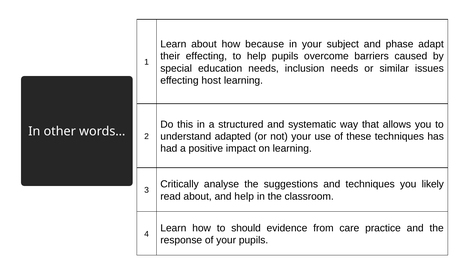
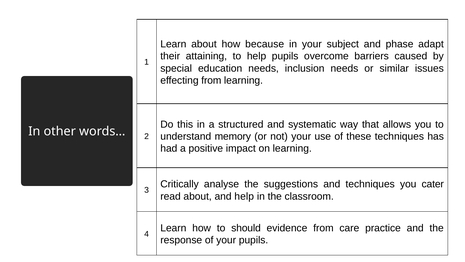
their effecting: effecting -> attaining
effecting host: host -> from
adapted: adapted -> memory
likely: likely -> cater
